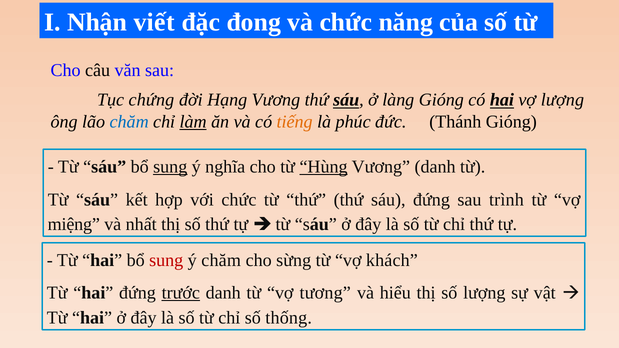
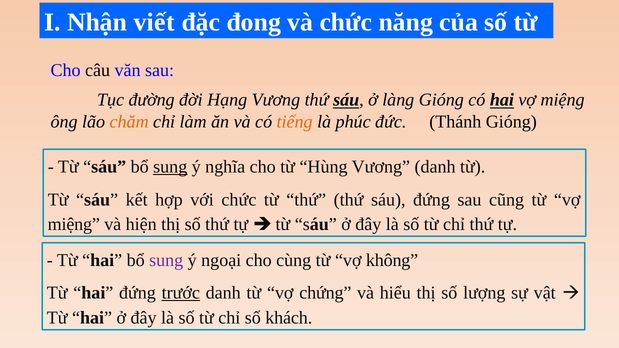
chứng: chứng -> đường
hai vợ lượng: lượng -> miệng
chăm at (129, 122) colour: blue -> orange
làm underline: present -> none
Hùng underline: present -> none
trình: trình -> cũng
nhất: nhất -> hiện
sung at (166, 260) colour: red -> purple
ý chăm: chăm -> ngoại
sừng: sừng -> cùng
khách: khách -> không
tương: tương -> chứng
thống: thống -> khách
